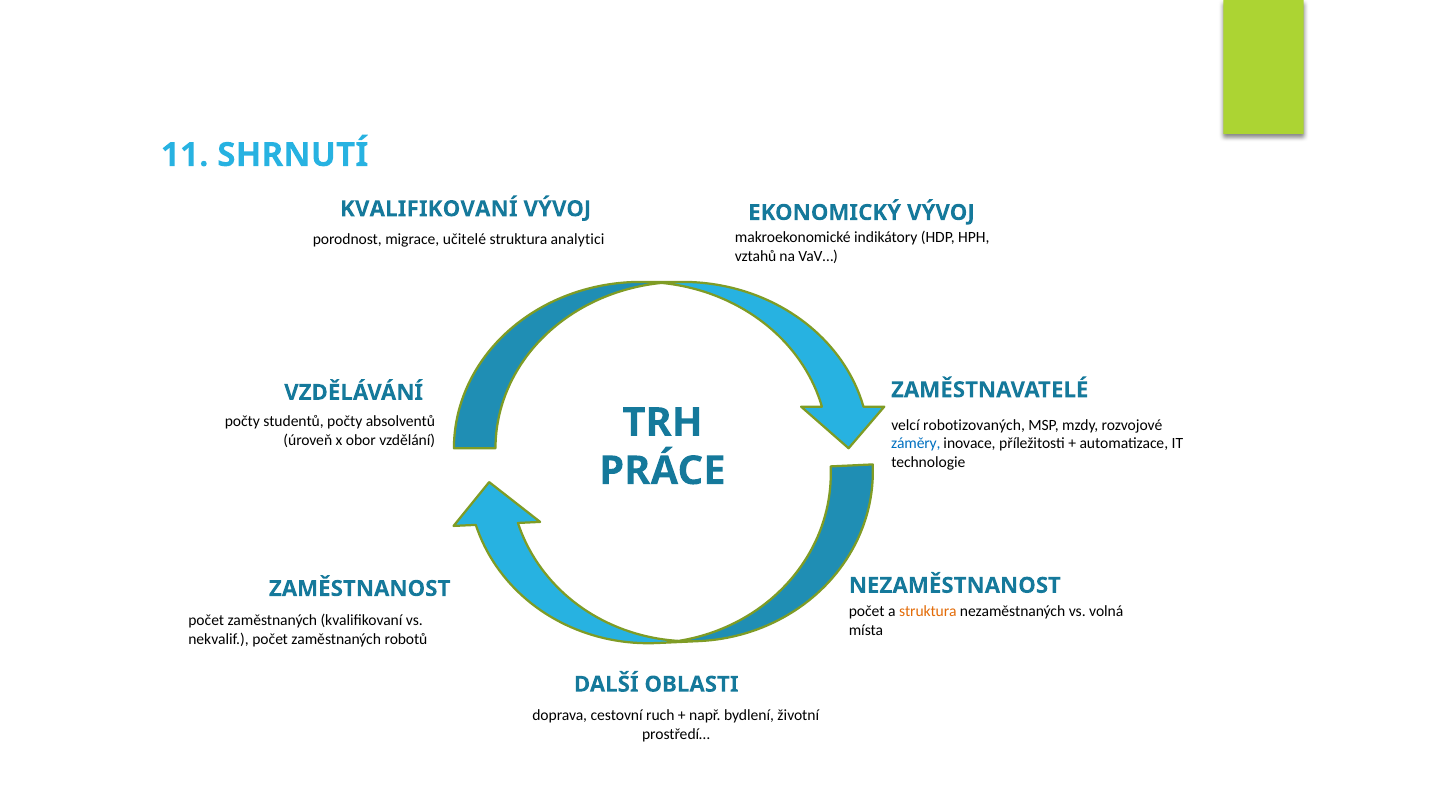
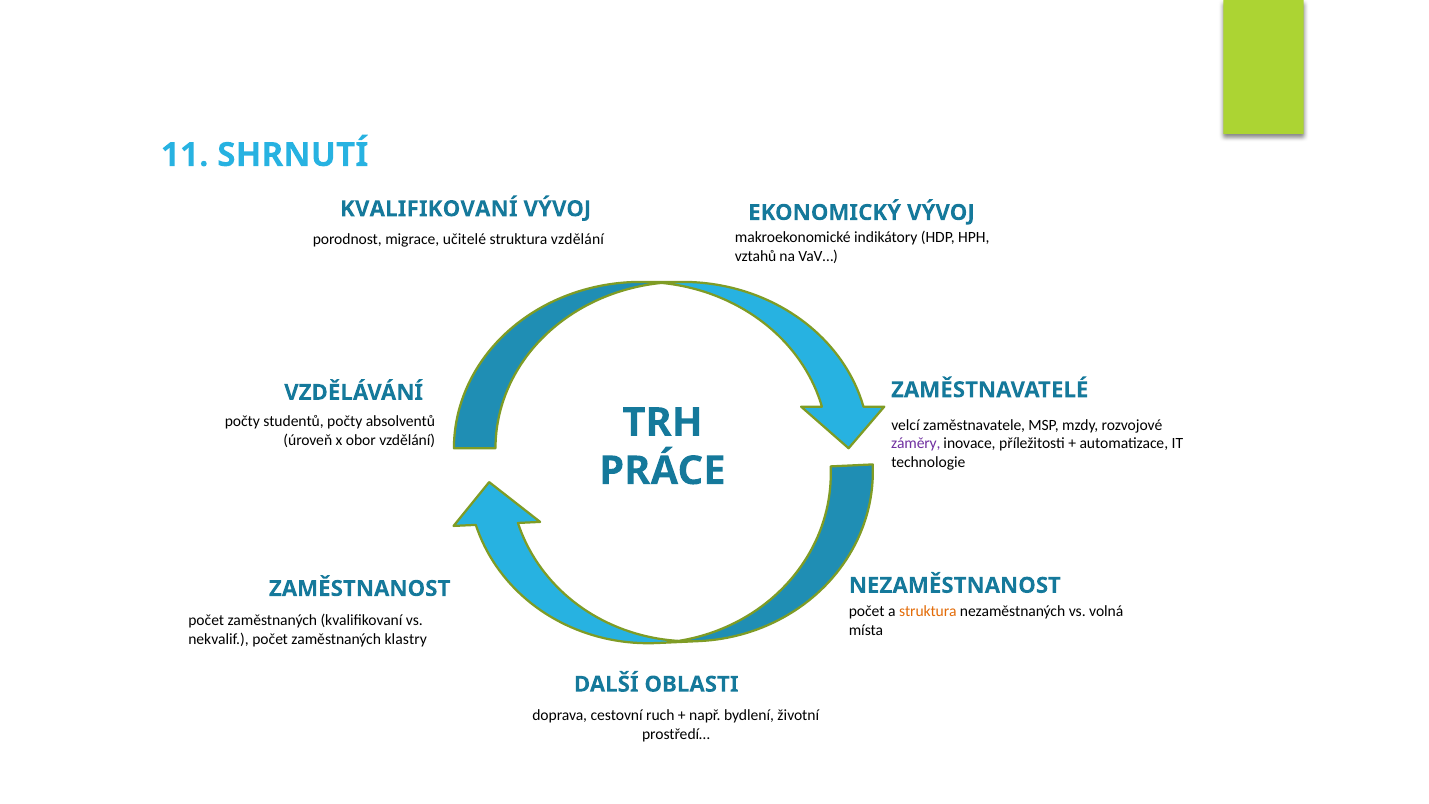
struktura analytici: analytici -> vzdělání
robotizovaných: robotizovaných -> zaměstnavatele
záměry colour: blue -> purple
robotů: robotů -> klastry
